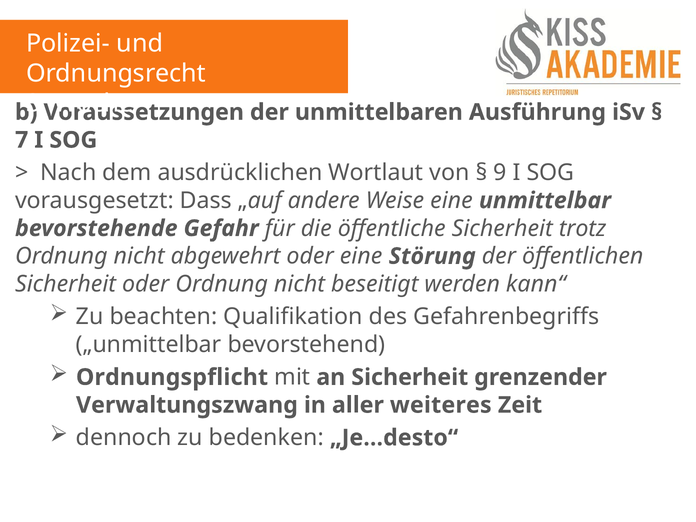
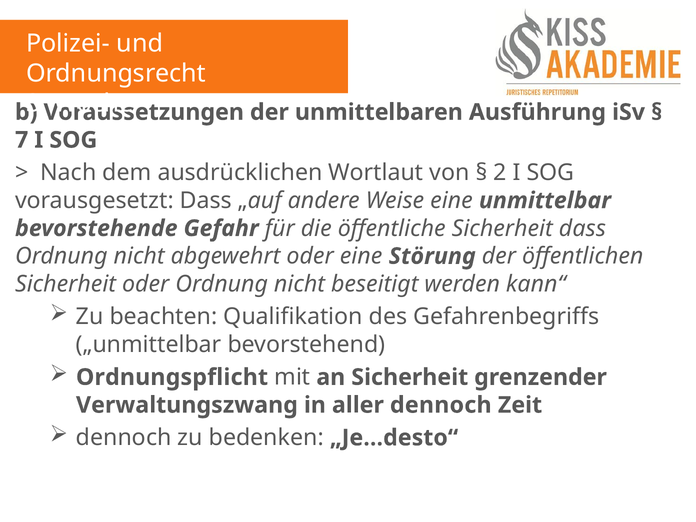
9: 9 -> 2
Sicherheit trotz: trotz -> dass
aller weiteres: weiteres -> dennoch
